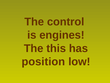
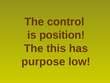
engines: engines -> position
position: position -> purpose
